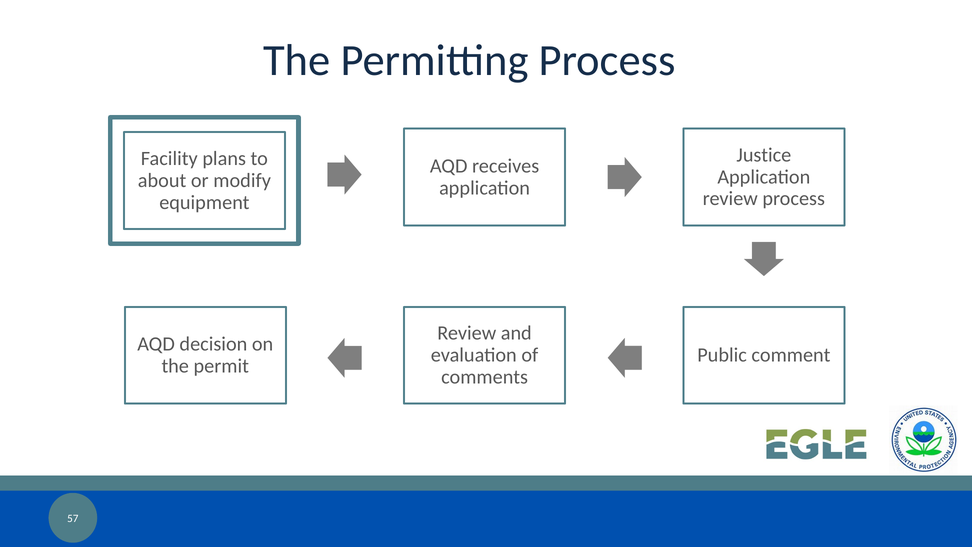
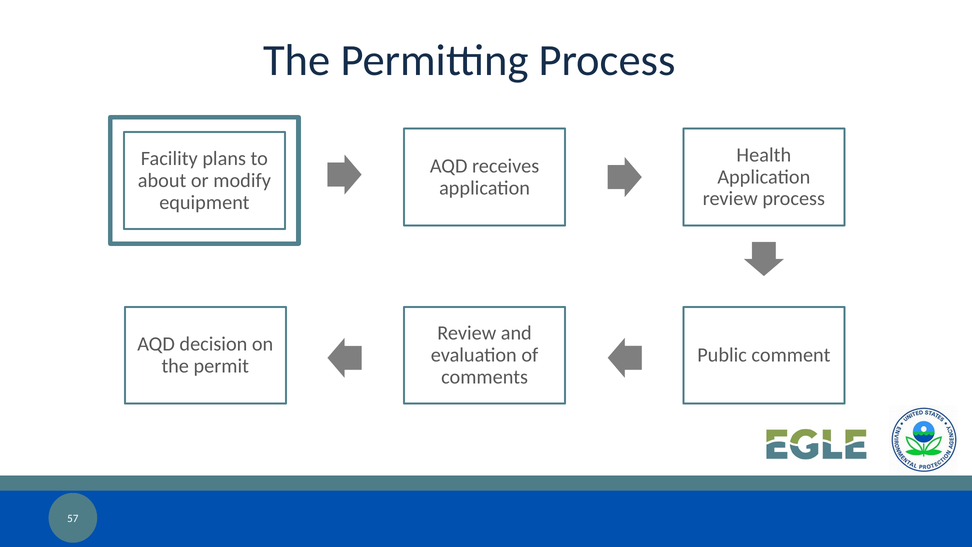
Justice: Justice -> Health
